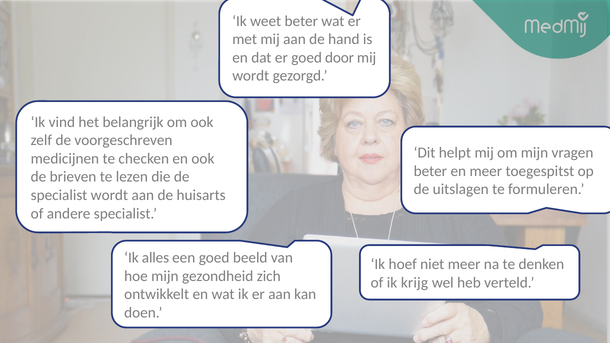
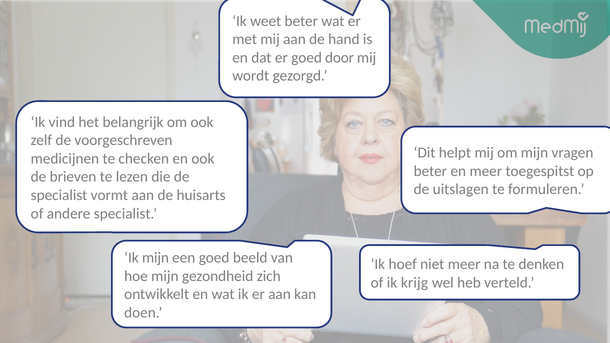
specialist wordt: wordt -> vormt
Ik alles: alles -> mijn
